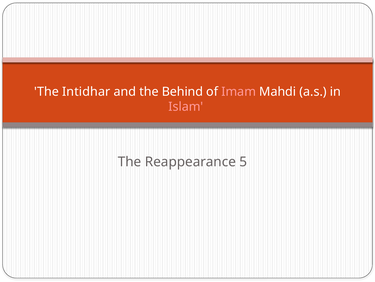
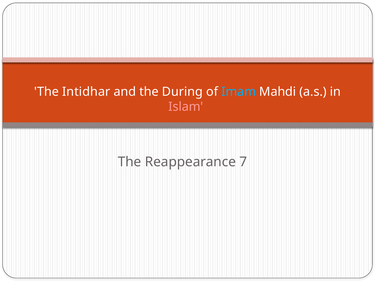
Behind: Behind -> During
Imam colour: pink -> light blue
5: 5 -> 7
